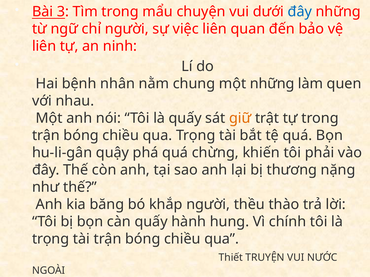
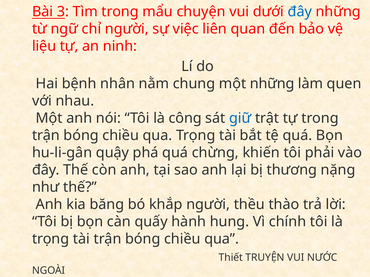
liên at (44, 46): liên -> liệu
là quấy: quấy -> công
giữ colour: orange -> blue
